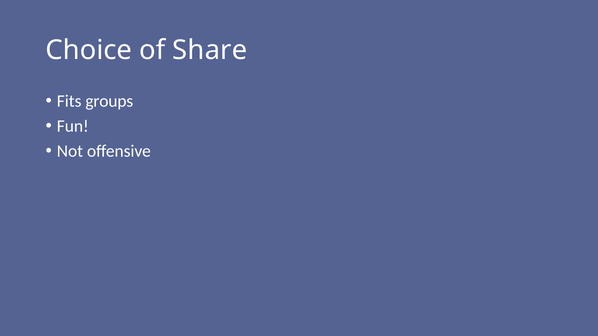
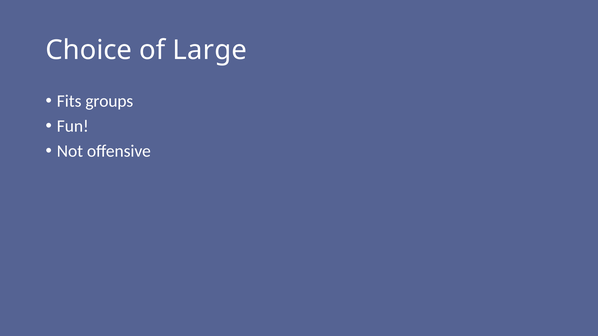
Share: Share -> Large
